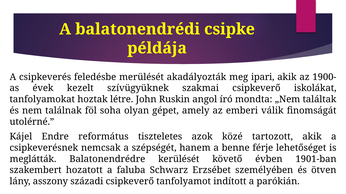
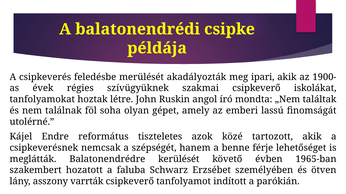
kezelt: kezelt -> régies
válik: válik -> lassú
1901-ban: 1901-ban -> 1965-ban
századi: századi -> varrták
